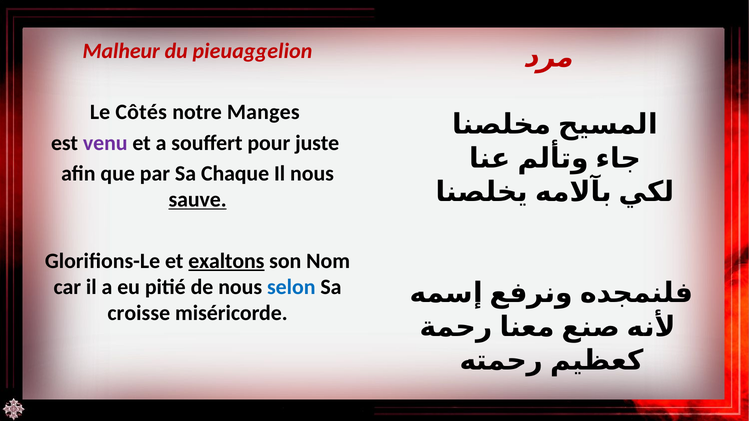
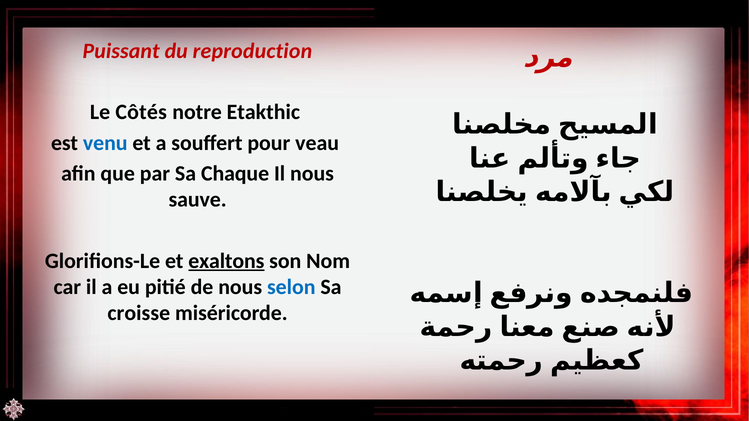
Malheur: Malheur -> Puissant
pieuaggelion: pieuaggelion -> reproduction
Manges: Manges -> Etakthic
venu colour: purple -> blue
juste: juste -> veau
sauve underline: present -> none
